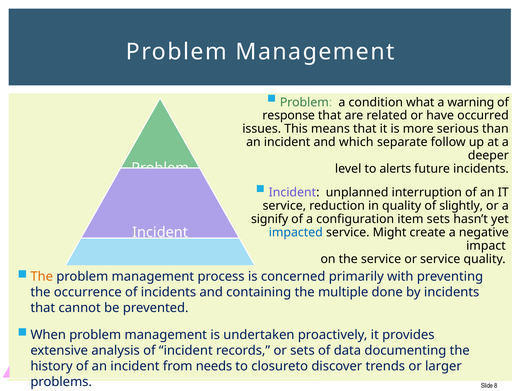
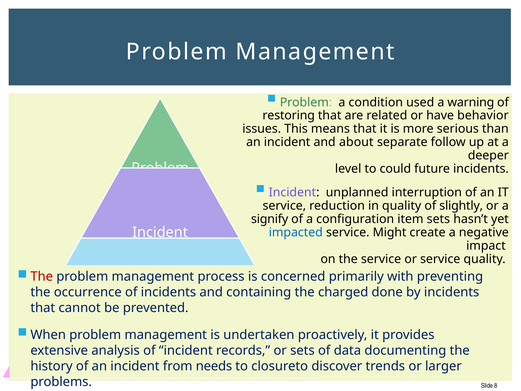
what: what -> used
response: response -> restoring
have occurred: occurred -> behavior
which: which -> about
to alerts: alerts -> could
The at (42, 276) colour: orange -> red
multiple: multiple -> charged
